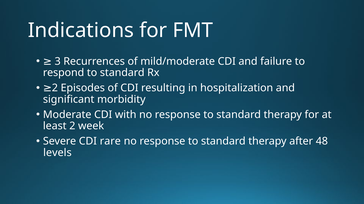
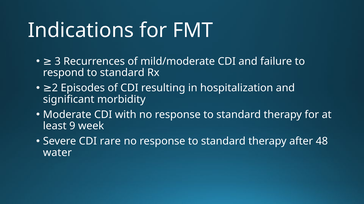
least 2: 2 -> 9
levels: levels -> water
